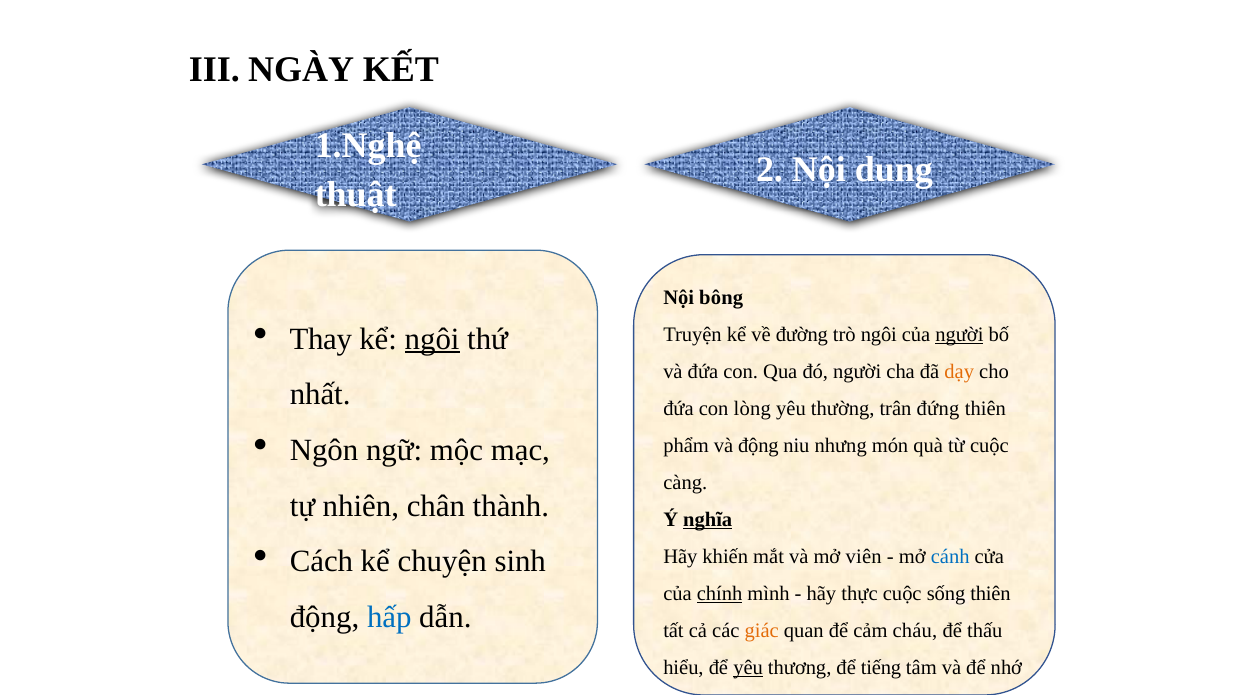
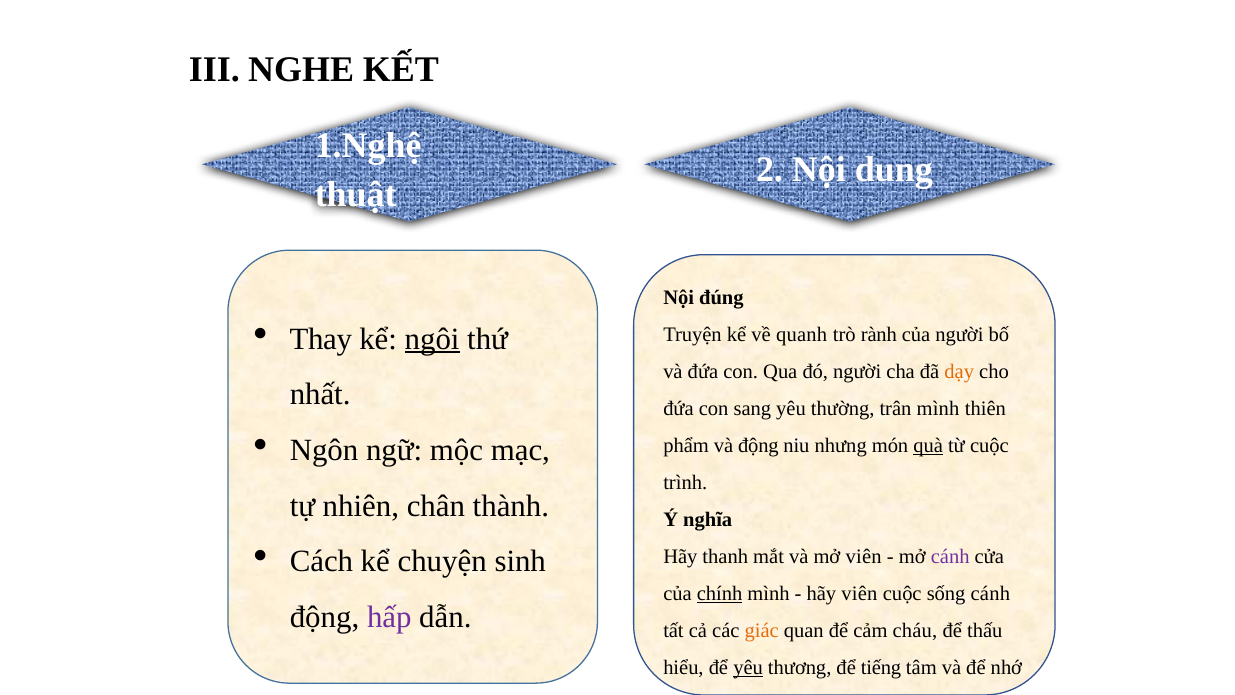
NGÀY: NGÀY -> NGHE
bông: bông -> đúng
đường: đường -> quanh
trò ngôi: ngôi -> rành
người at (959, 334) underline: present -> none
lòng: lòng -> sang
trân đứng: đứng -> mình
quà underline: none -> present
càng: càng -> trình
nghĩa underline: present -> none
khiến: khiến -> thanh
cánh at (950, 556) colour: blue -> purple
hãy thực: thực -> viên
sống thiên: thiên -> cánh
hấp colour: blue -> purple
